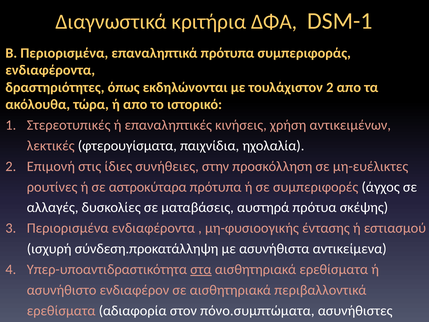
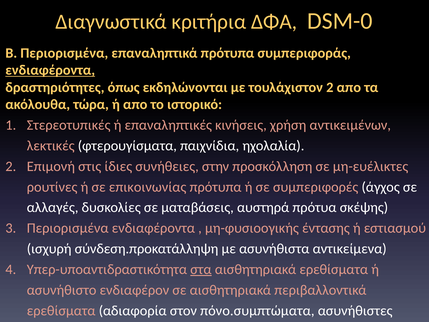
DSM-1: DSM-1 -> DSM-0
ενδιαφέροντα at (50, 70) underline: none -> present
αστροκύταρα: αστροκύταρα -> επικοινωνίας
